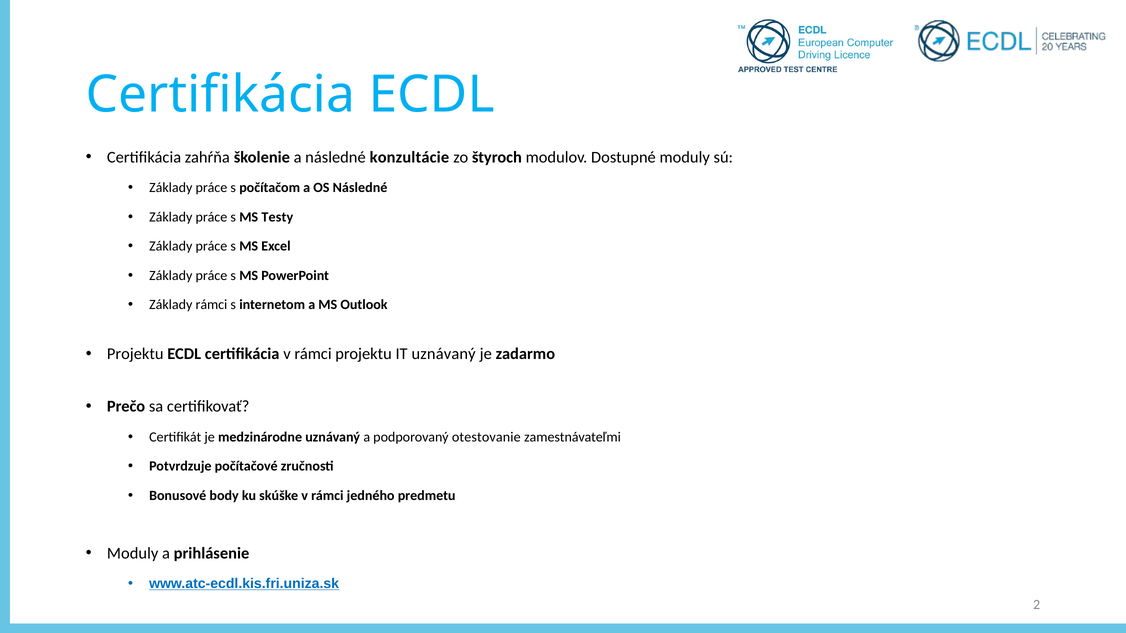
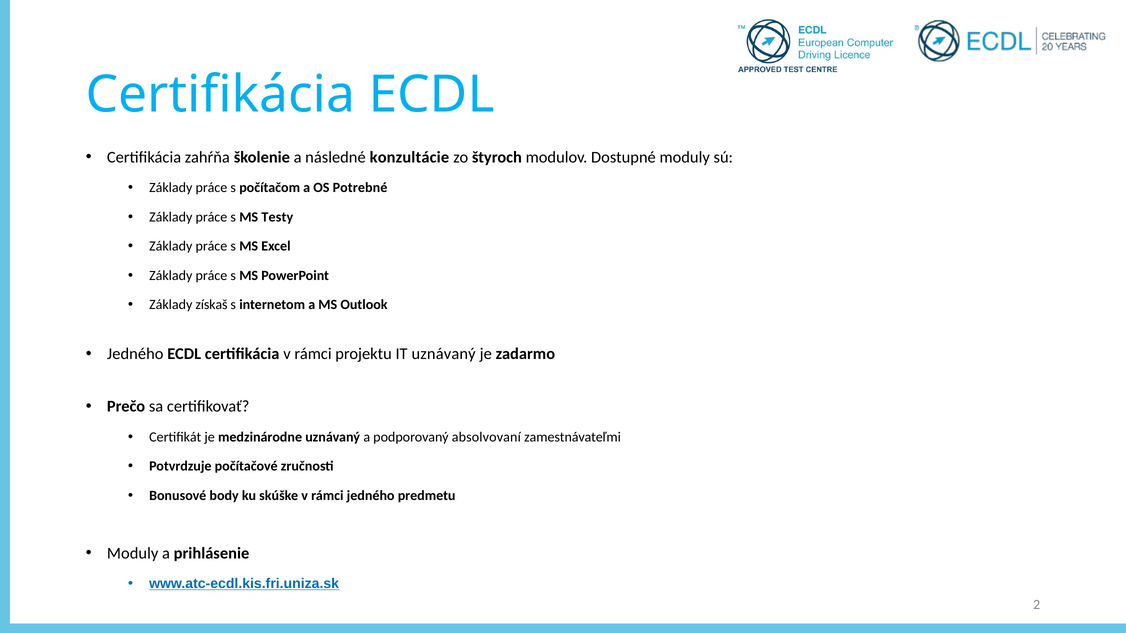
OS Následné: Následné -> Potrebné
Základy rámci: rámci -> získaš
Projektu at (135, 354): Projektu -> Jedného
otestovanie: otestovanie -> absolvovaní
